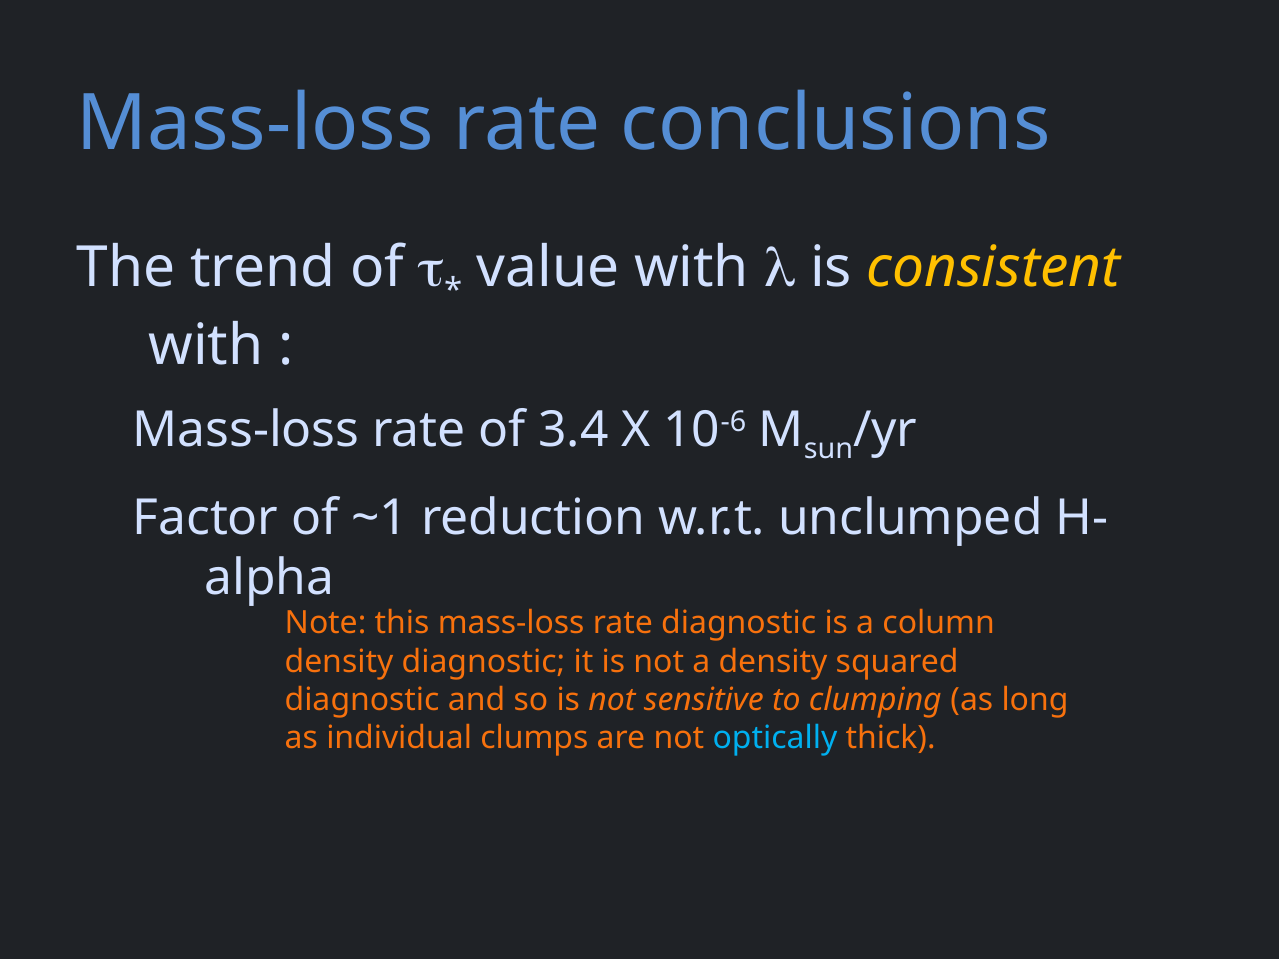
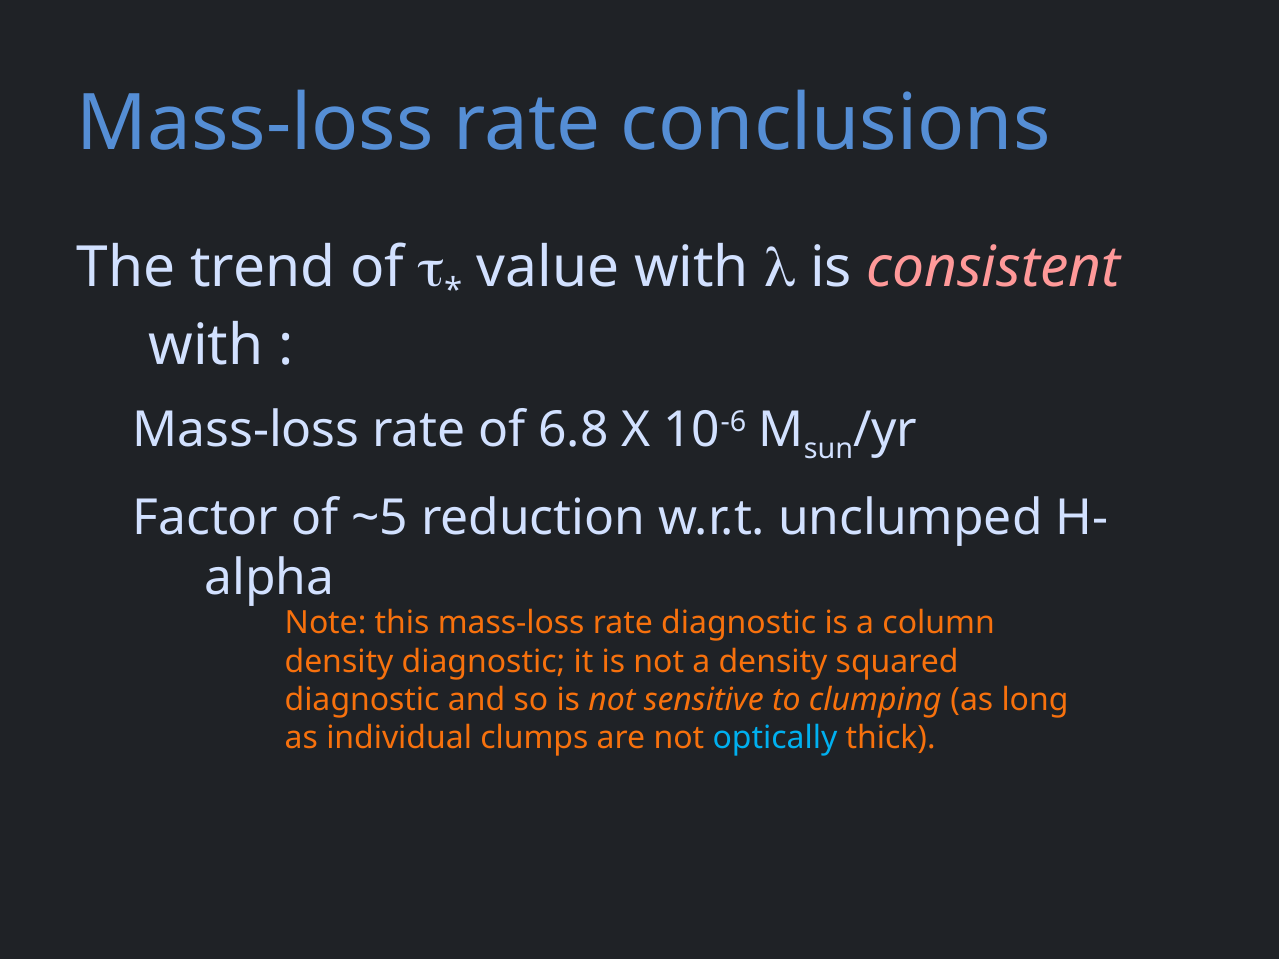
consistent colour: yellow -> pink
3.4: 3.4 -> 6.8
~1: ~1 -> ~5
